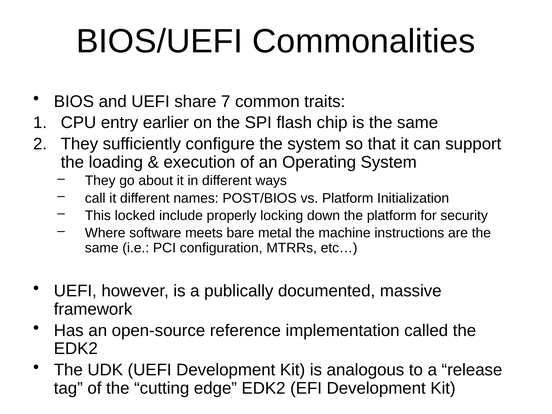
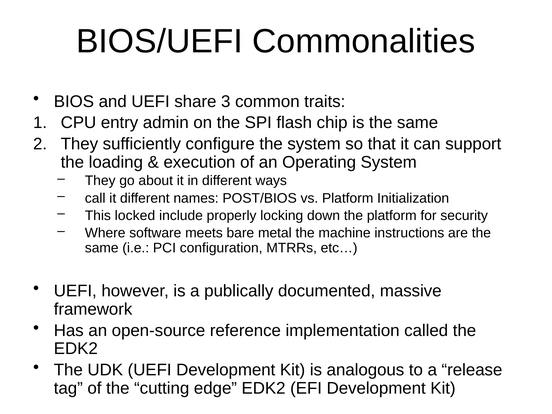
7: 7 -> 3
earlier: earlier -> admin
